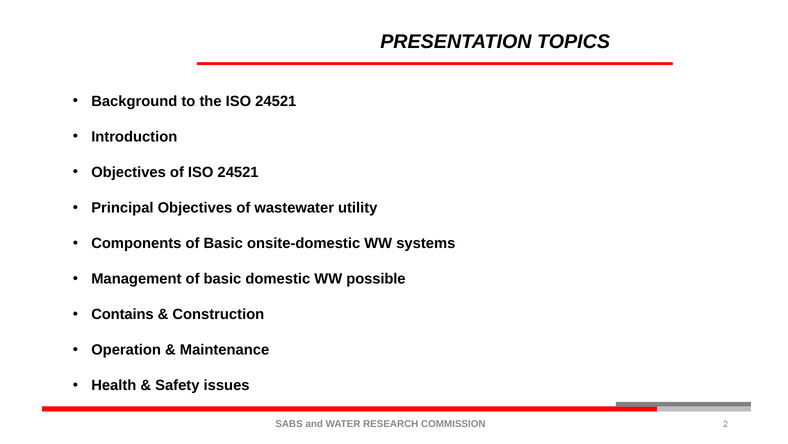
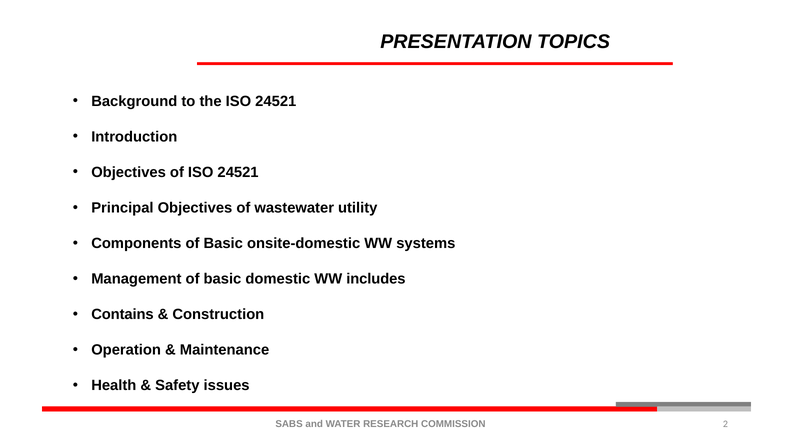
possible: possible -> includes
